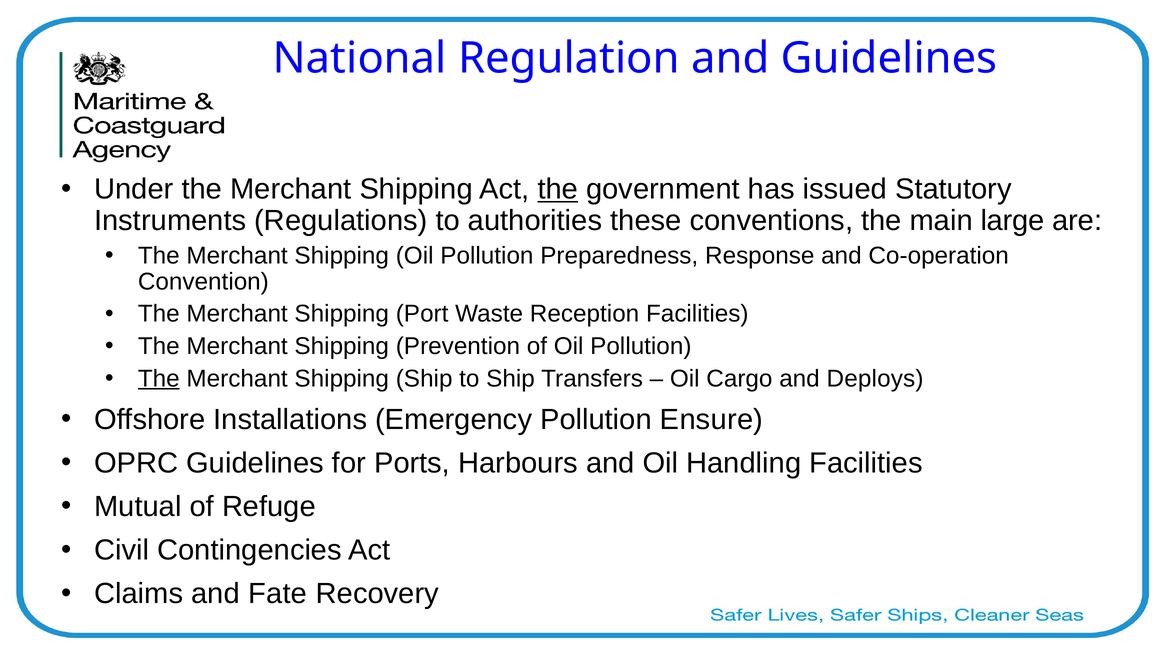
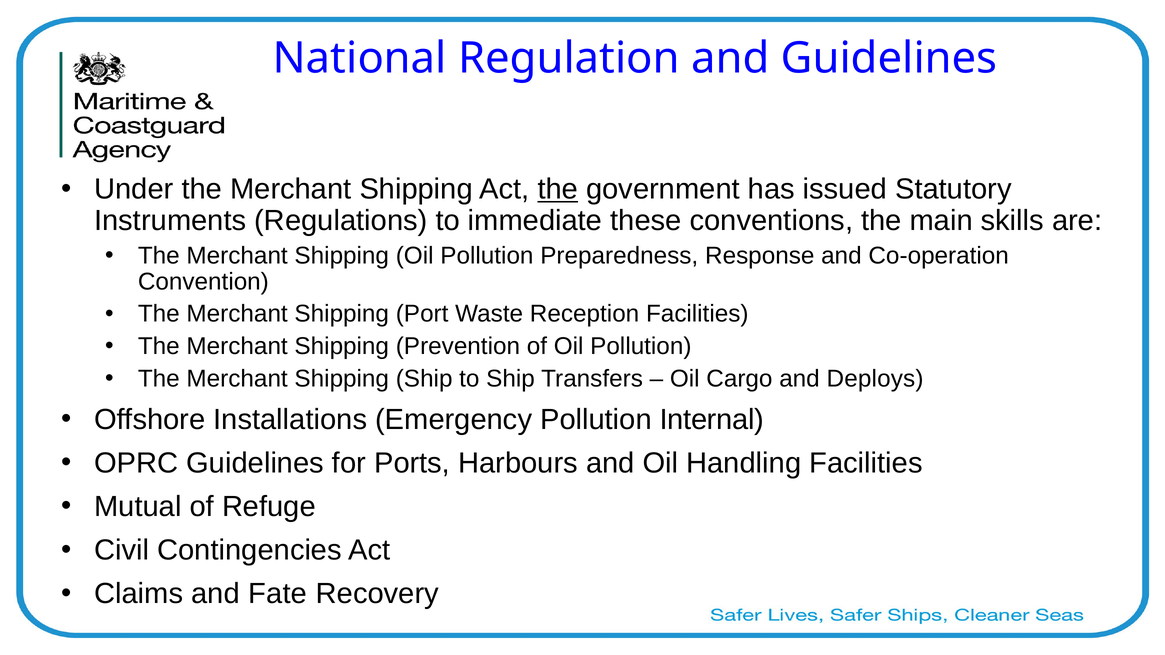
authorities: authorities -> immediate
large: large -> skills
The at (159, 379) underline: present -> none
Ensure: Ensure -> Internal
